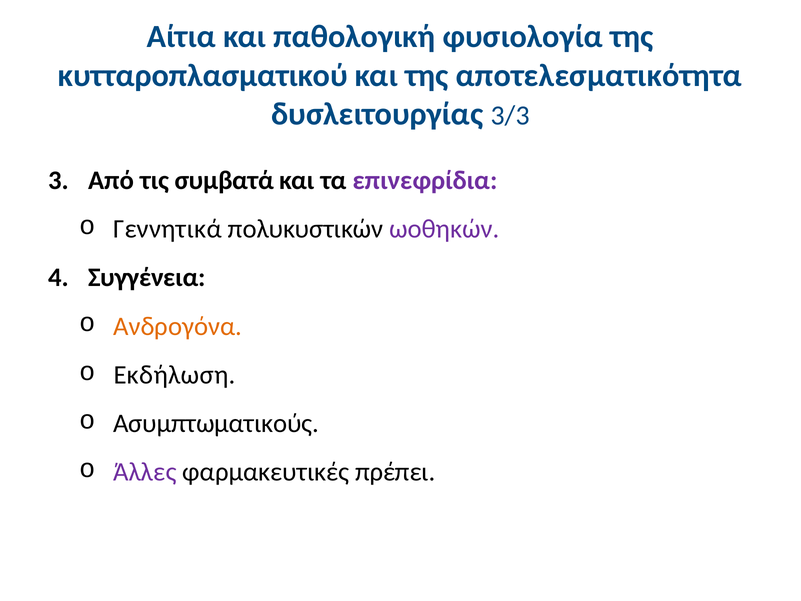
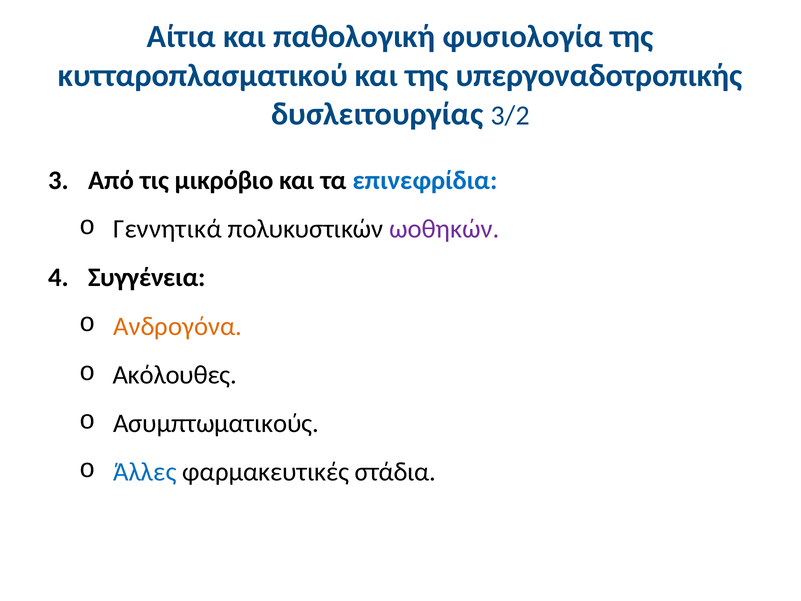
αποτελεσματικότητα: αποτελεσματικότητα -> υπεργοναδοτροπικής
3/3: 3/3 -> 3/2
συμβατά: συμβατά -> μικρόβιο
επινεφρίδια colour: purple -> blue
Εκδήλωση: Εκδήλωση -> Ακόλουθες
Άλλες colour: purple -> blue
πρέπει: πρέπει -> στάδια
